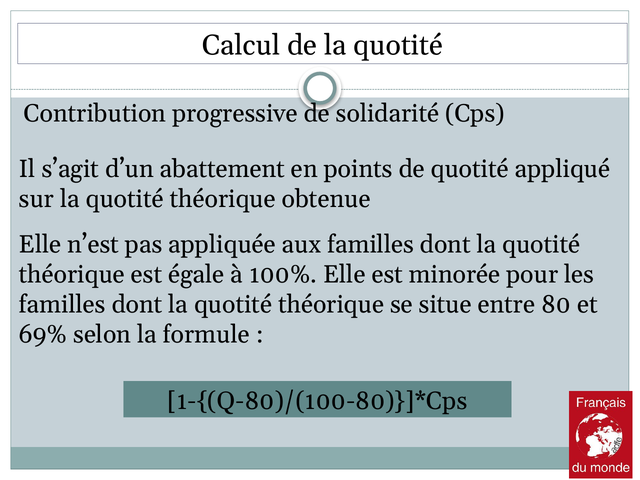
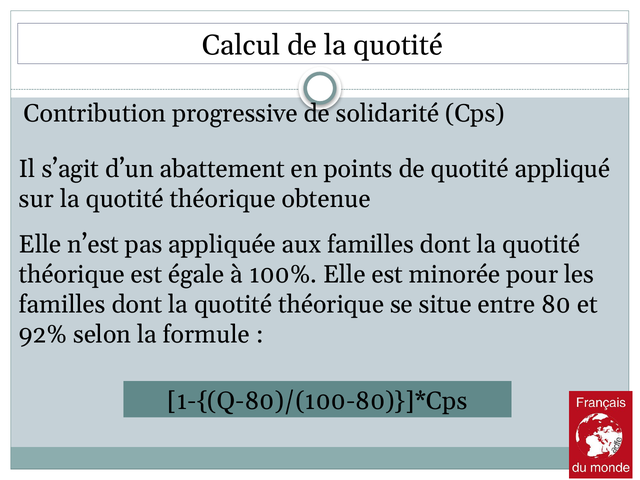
69%: 69% -> 92%
